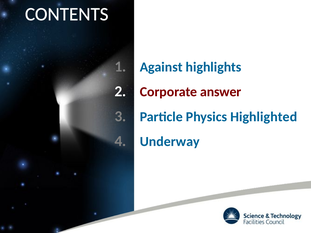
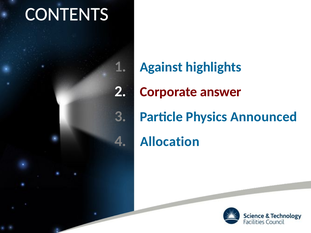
Highlighted: Highlighted -> Announced
Underway: Underway -> Allocation
